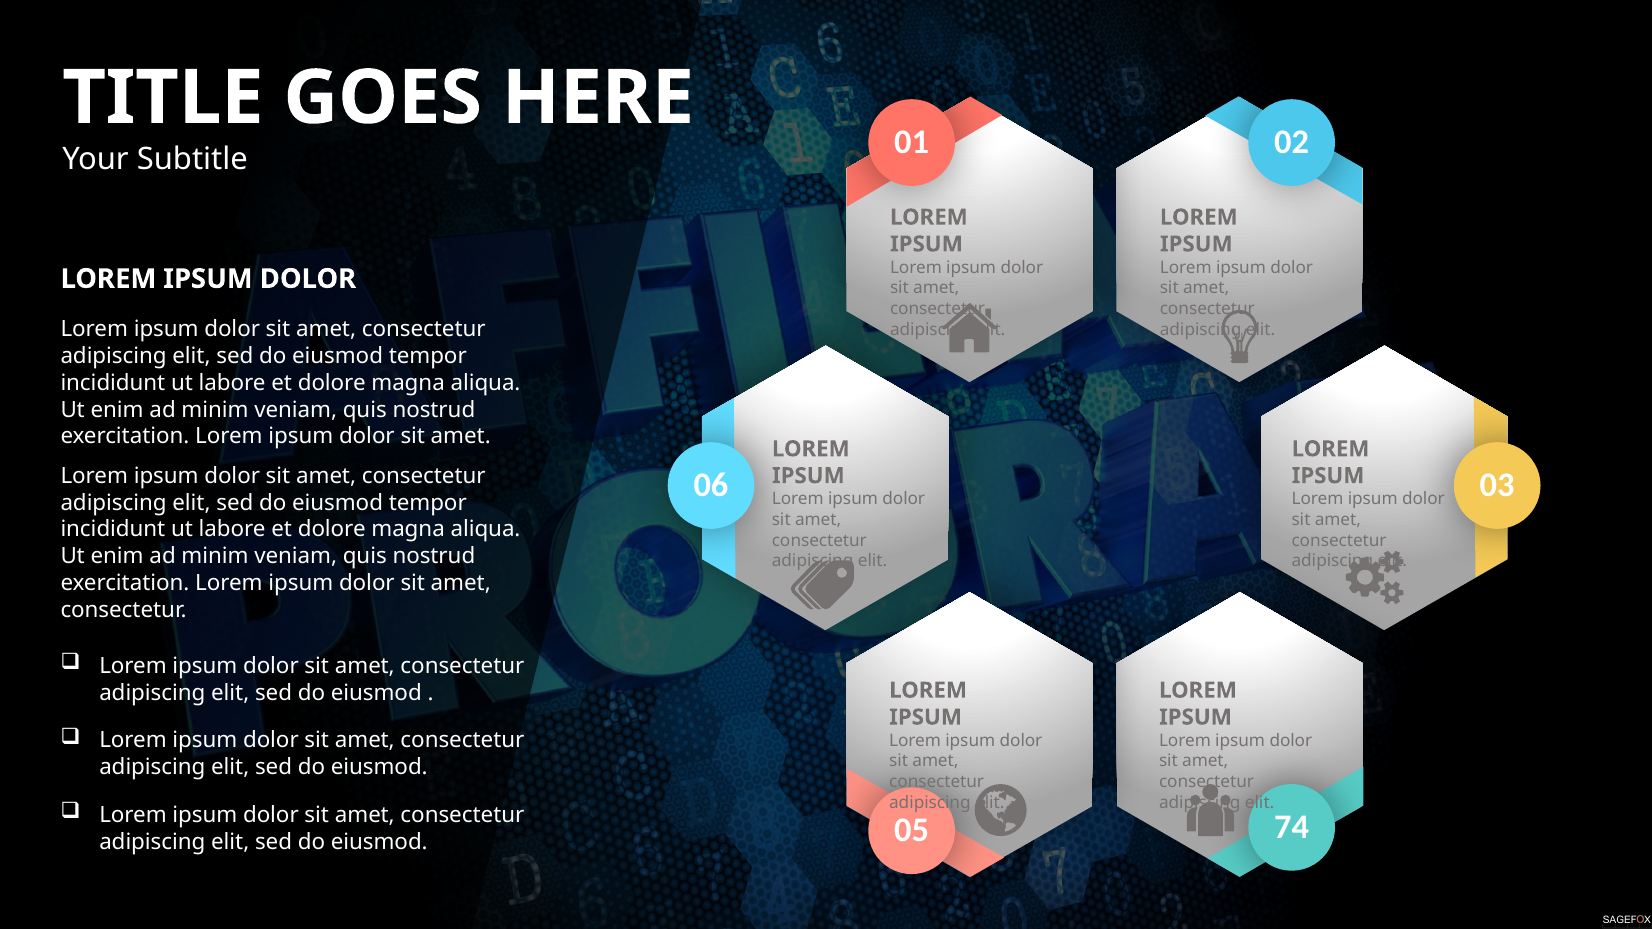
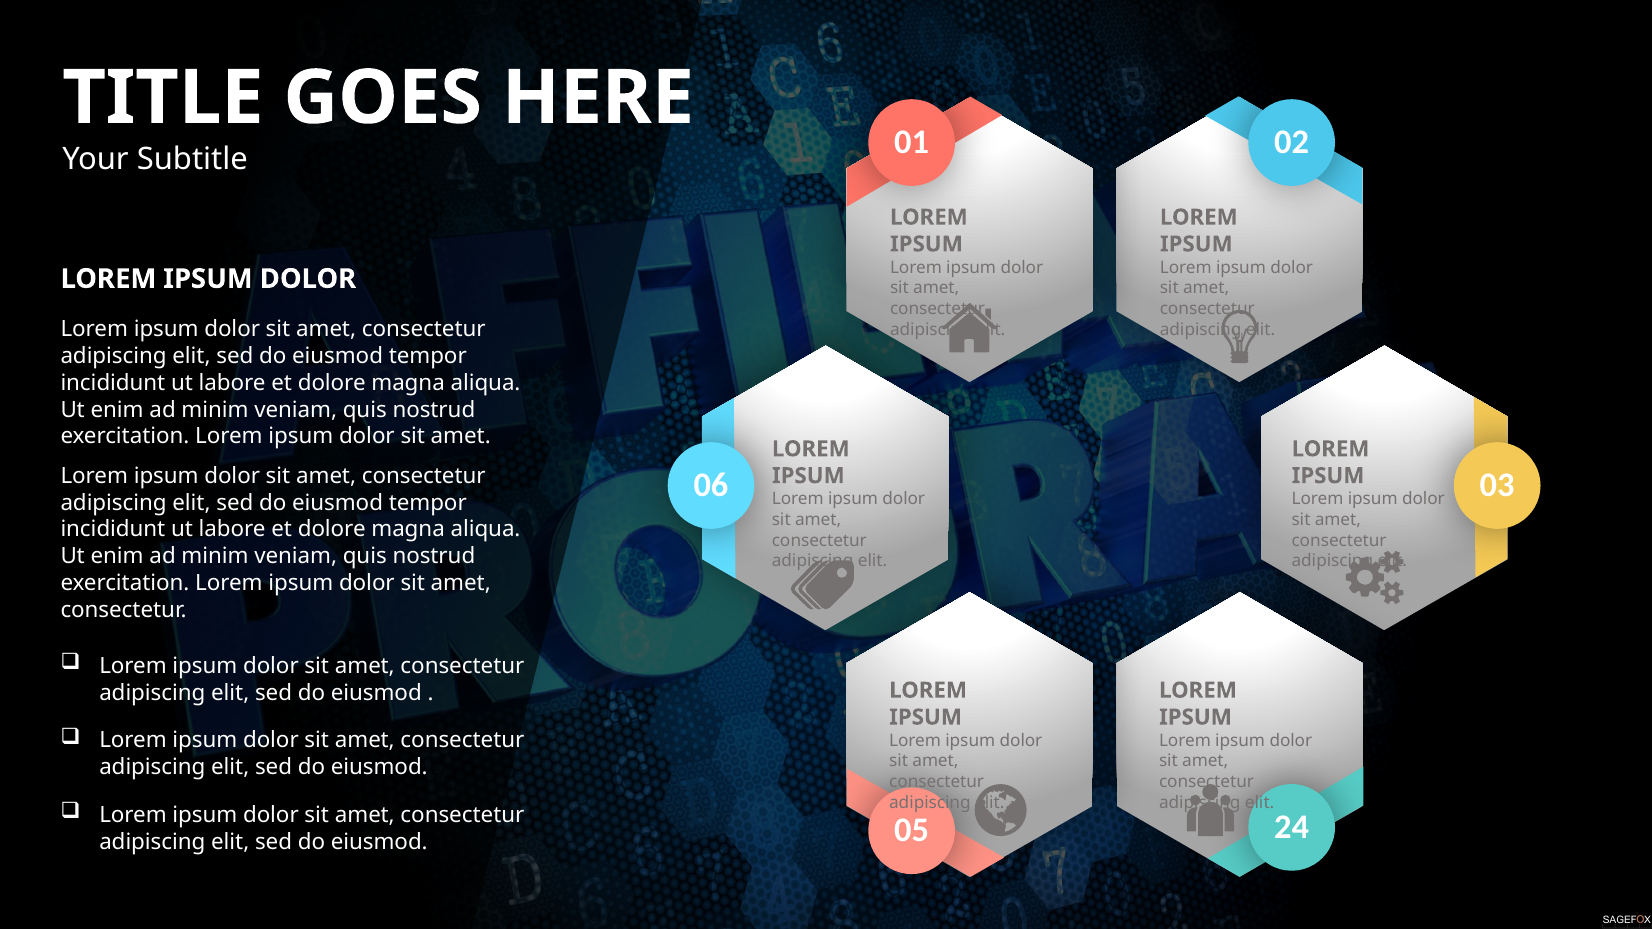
74: 74 -> 24
